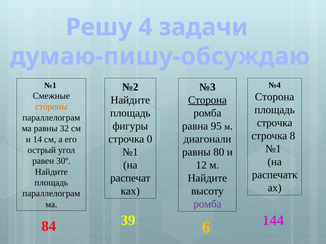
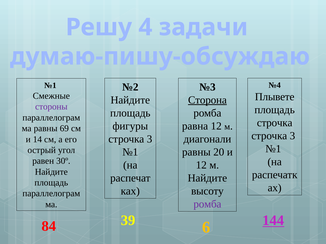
Сторона at (275, 97): Сторона -> Плывете
стороны colour: orange -> purple
равна 95: 95 -> 12
32: 32 -> 69
8 at (292, 136): 8 -> 3
0 at (149, 139): 0 -> 3
80: 80 -> 20
144 underline: none -> present
